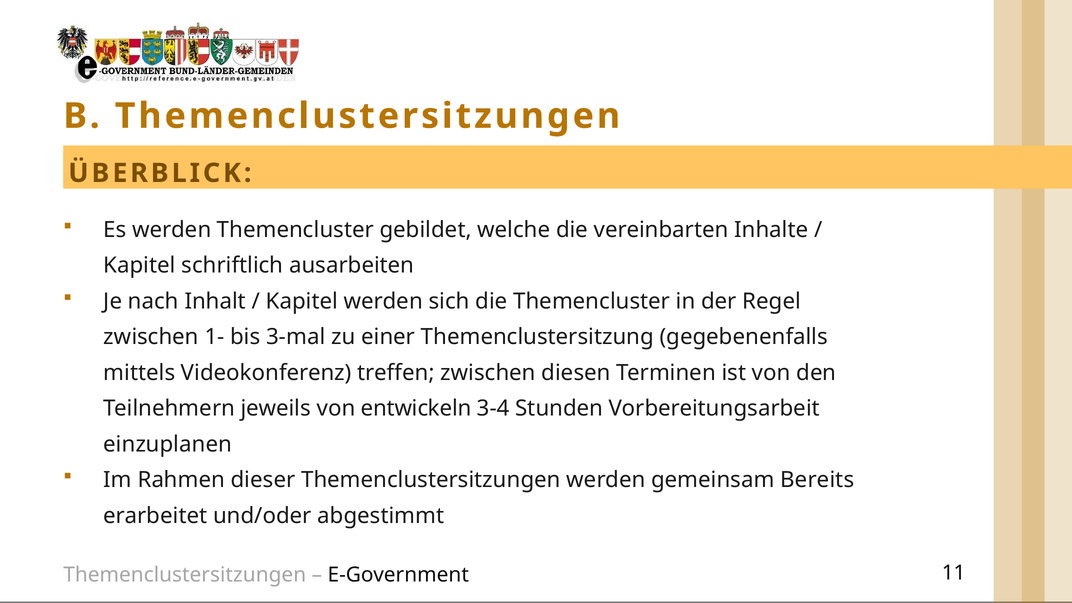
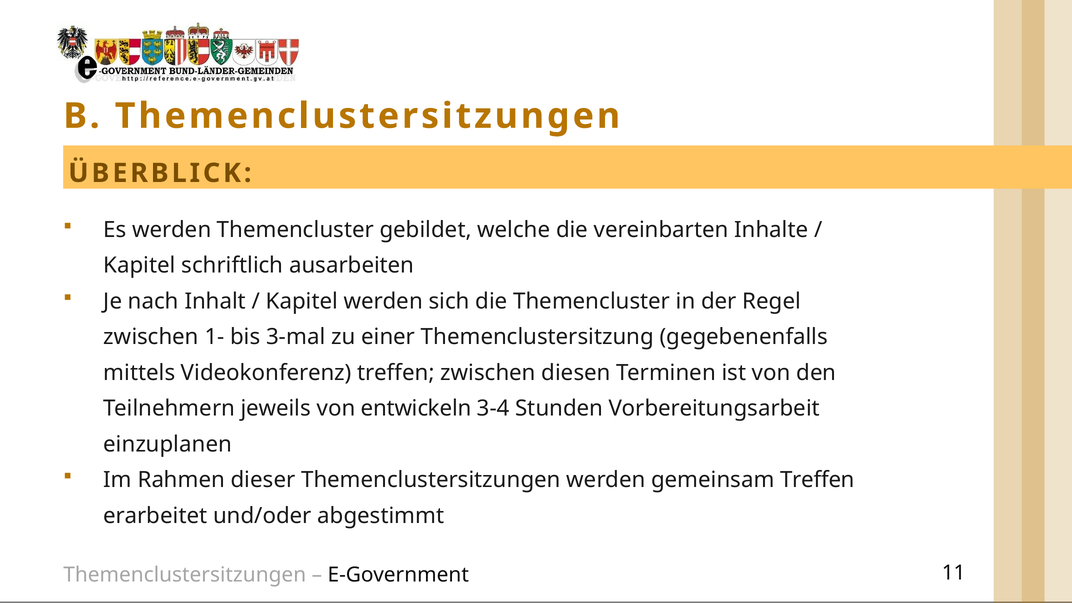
gemeinsam Bereits: Bereits -> Treffen
